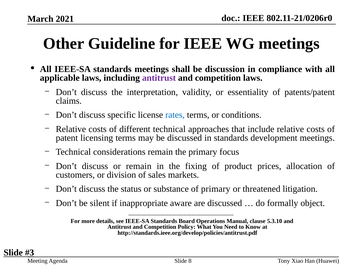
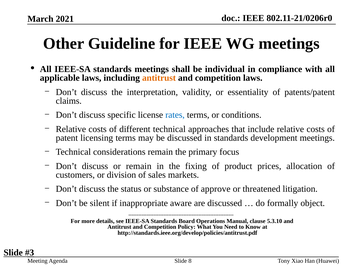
discussion: discussion -> individual
antitrust at (159, 78) colour: purple -> orange
of primary: primary -> approve
